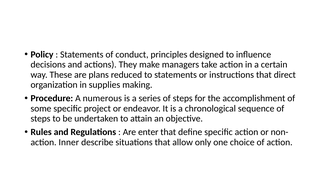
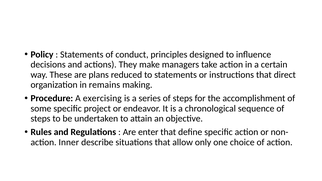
supplies: supplies -> remains
numerous: numerous -> exercising
